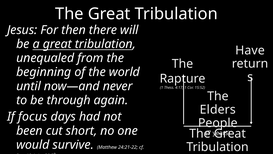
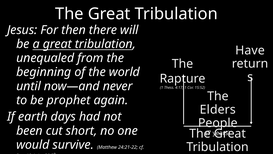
through: through -> prophet
focus: focus -> earth
